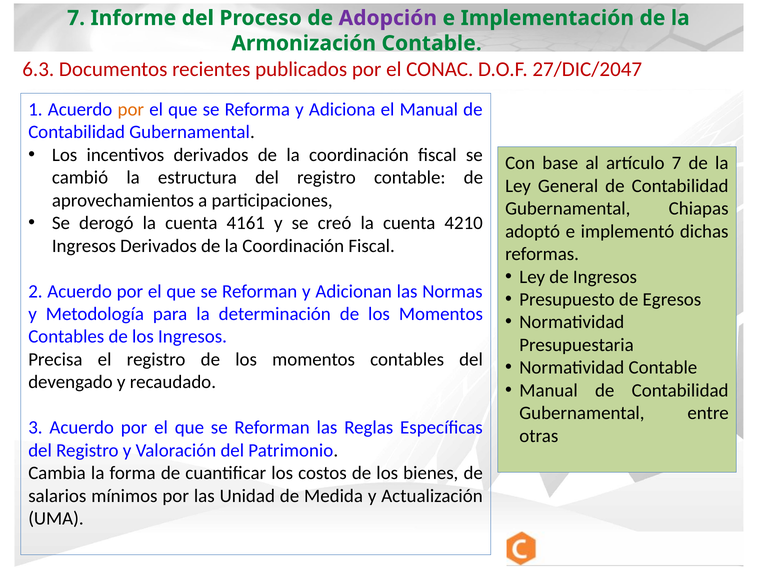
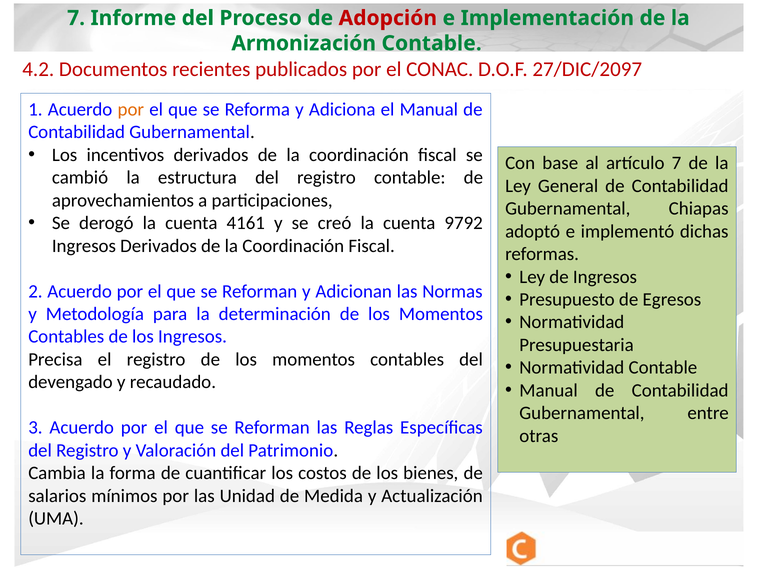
Adopción colour: purple -> red
6.3: 6.3 -> 4.2
27/DIC/2047: 27/DIC/2047 -> 27/DIC/2097
4210: 4210 -> 9792
